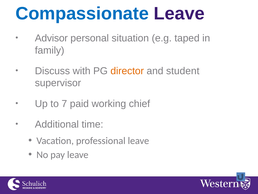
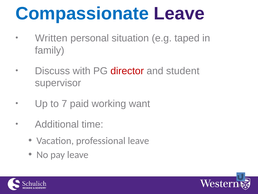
Advisor: Advisor -> Written
director colour: orange -> red
chief: chief -> want
